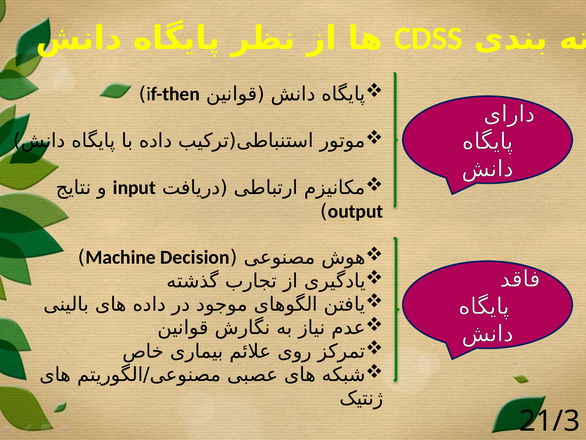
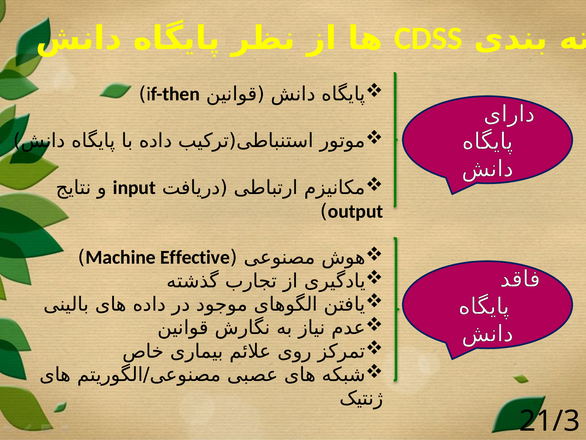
Decision: Decision -> Effective
